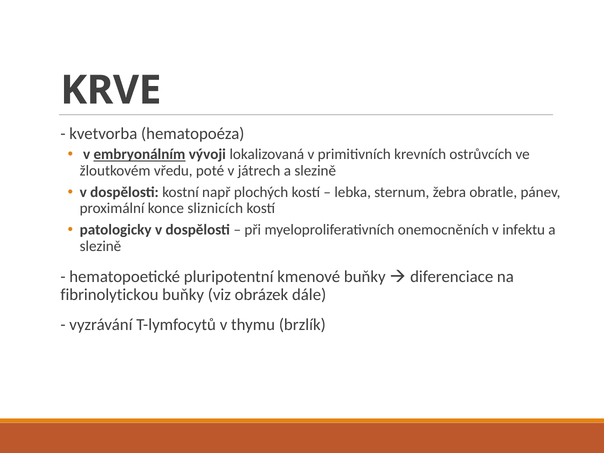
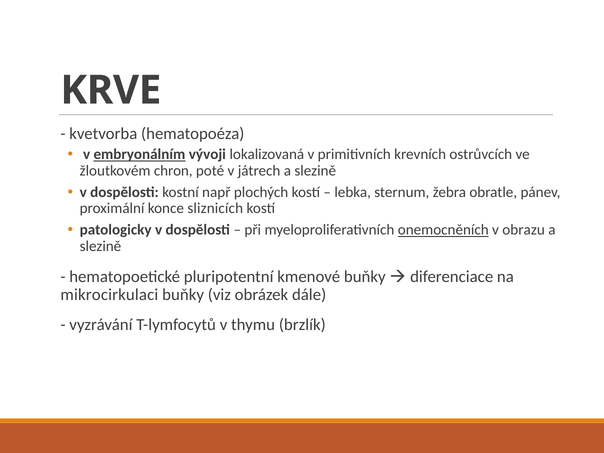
vředu: vředu -> chron
onemocněních underline: none -> present
infektu: infektu -> obrazu
fibrinolytickou: fibrinolytickou -> mikrocirkulaci
